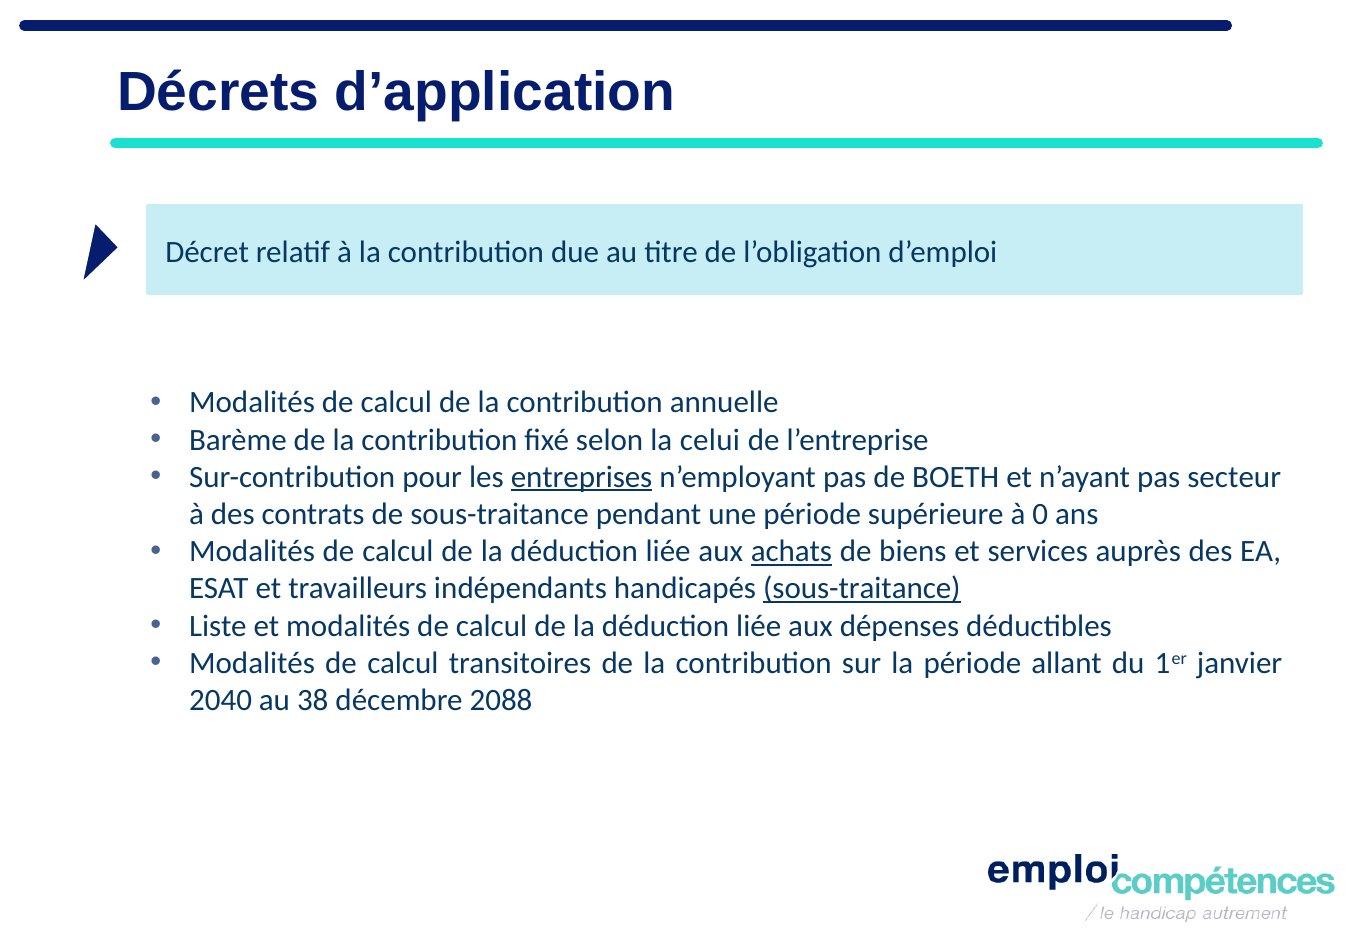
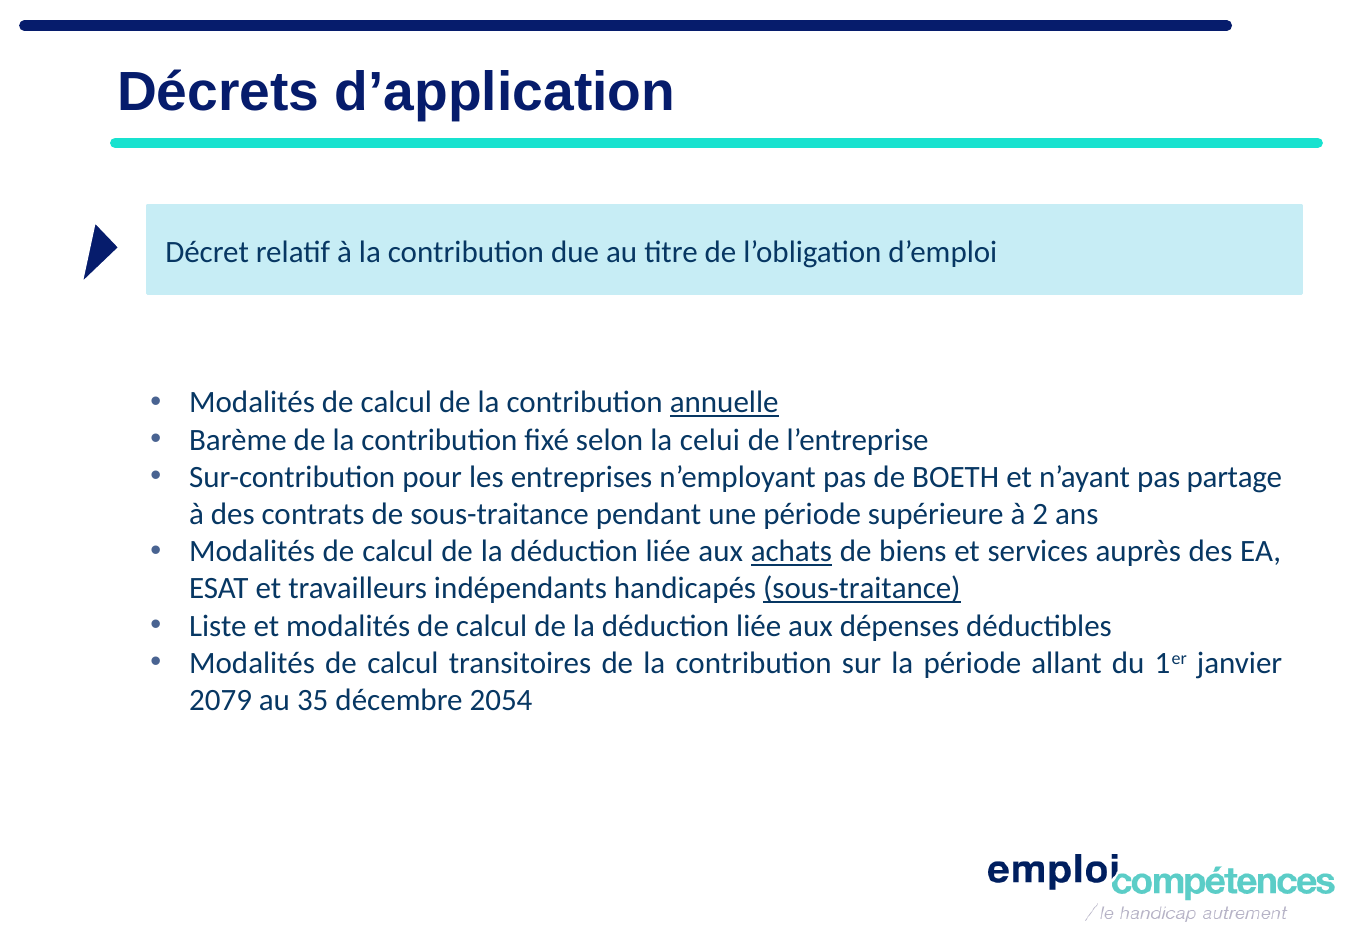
annuelle underline: none -> present
entreprises underline: present -> none
secteur: secteur -> partage
0: 0 -> 2
2040: 2040 -> 2079
38: 38 -> 35
2088: 2088 -> 2054
